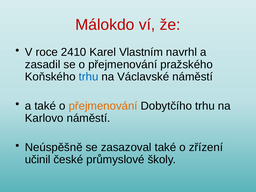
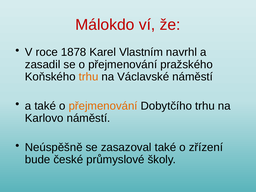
2410: 2410 -> 1878
trhu at (89, 77) colour: blue -> orange
učinil: učinil -> bude
